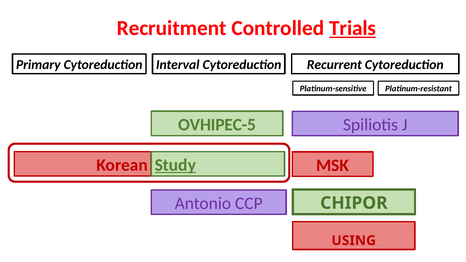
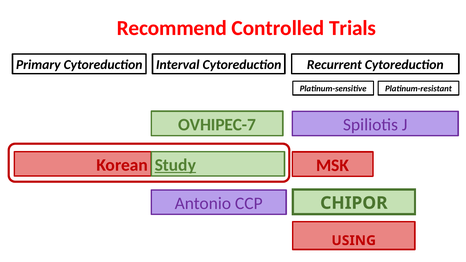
Recruitment: Recruitment -> Recommend
Trials underline: present -> none
OVHIPEC-5: OVHIPEC-5 -> OVHIPEC-7
